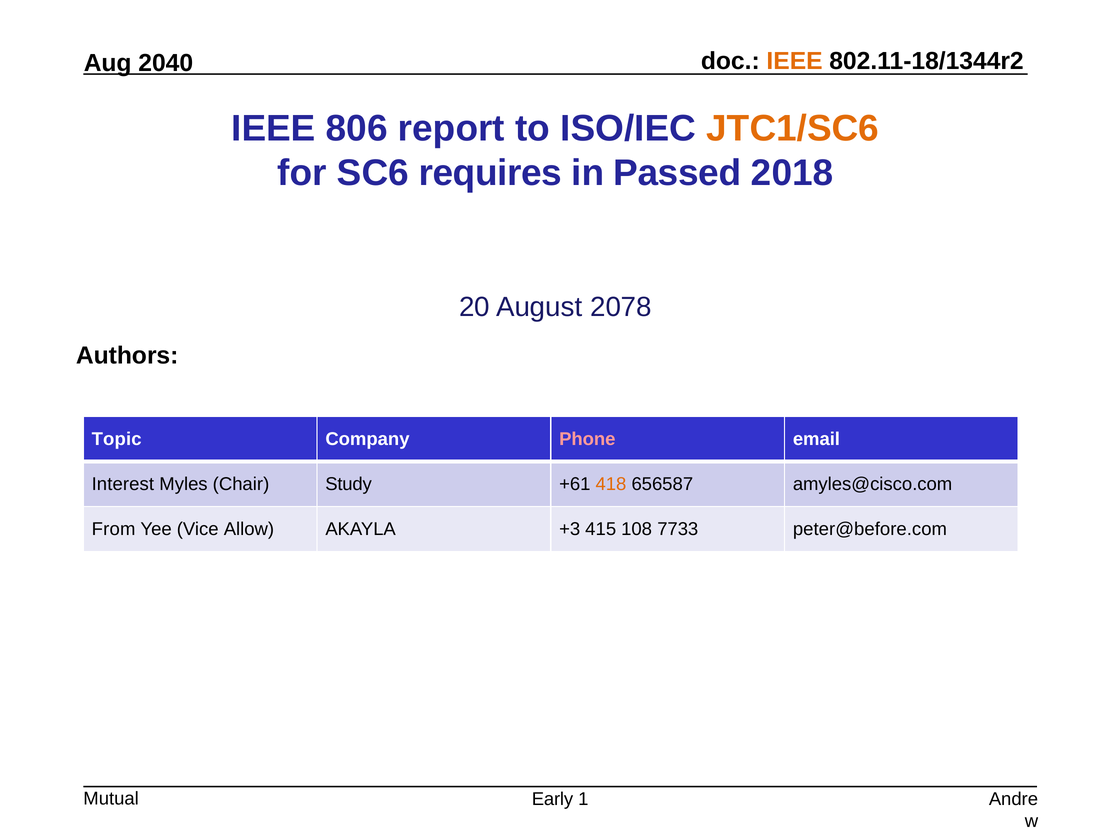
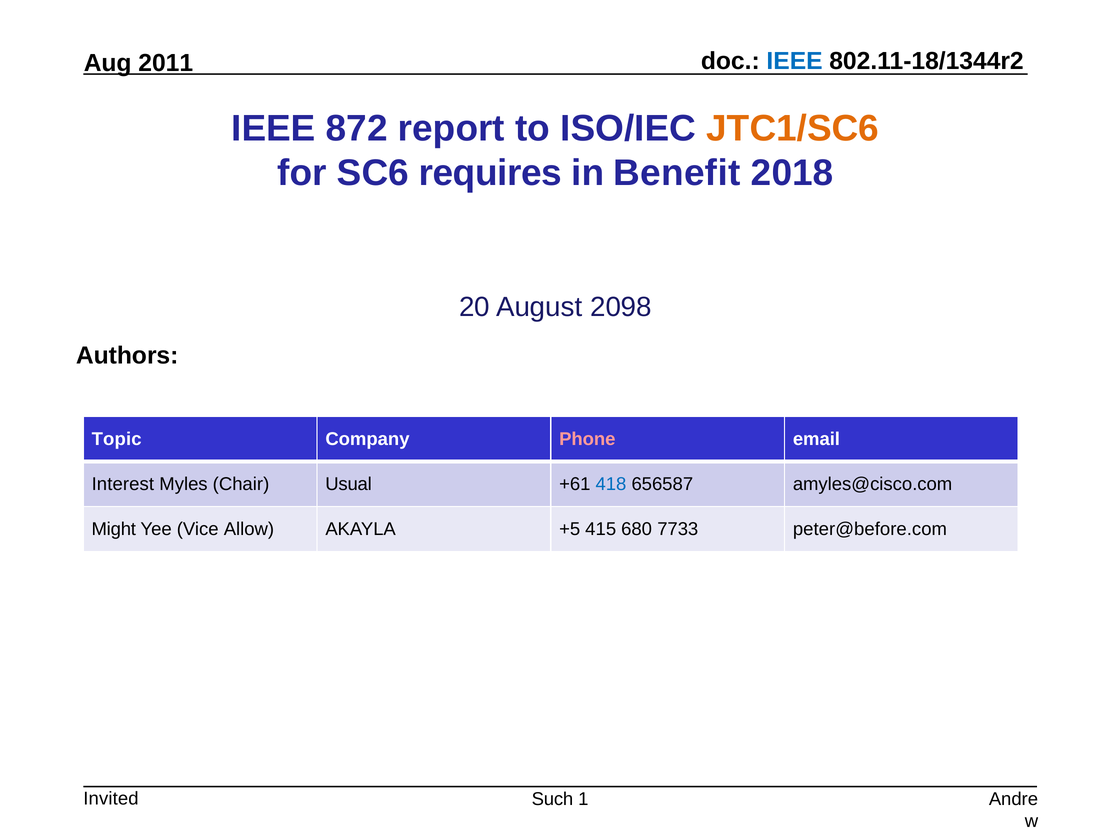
IEEE at (795, 61) colour: orange -> blue
2040: 2040 -> 2011
806: 806 -> 872
Passed: Passed -> Benefit
2078: 2078 -> 2098
Study: Study -> Usual
418 colour: orange -> blue
From: From -> Might
+3: +3 -> +5
108: 108 -> 680
Mutual: Mutual -> Invited
Early: Early -> Such
